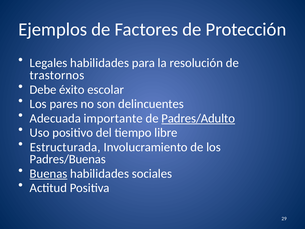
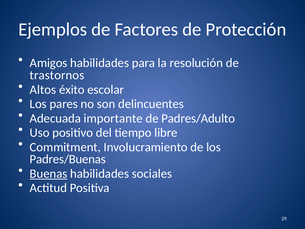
Legales: Legales -> Amigos
Debe: Debe -> Altos
Padres/Adulto underline: present -> none
Estructurada: Estructurada -> Commitment
